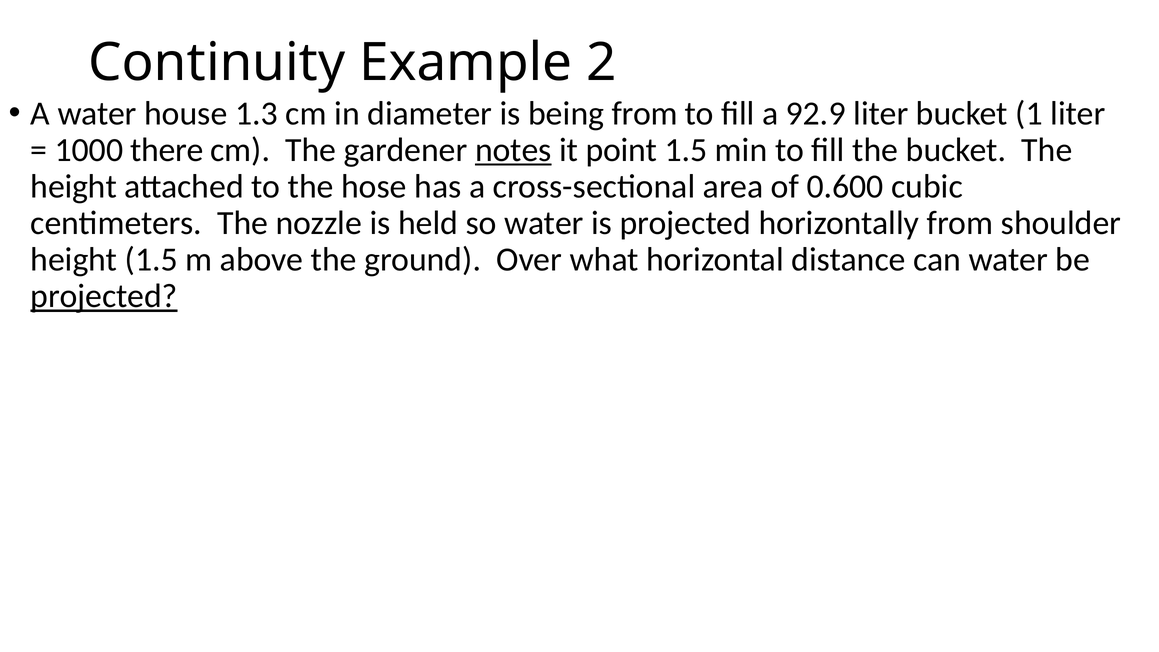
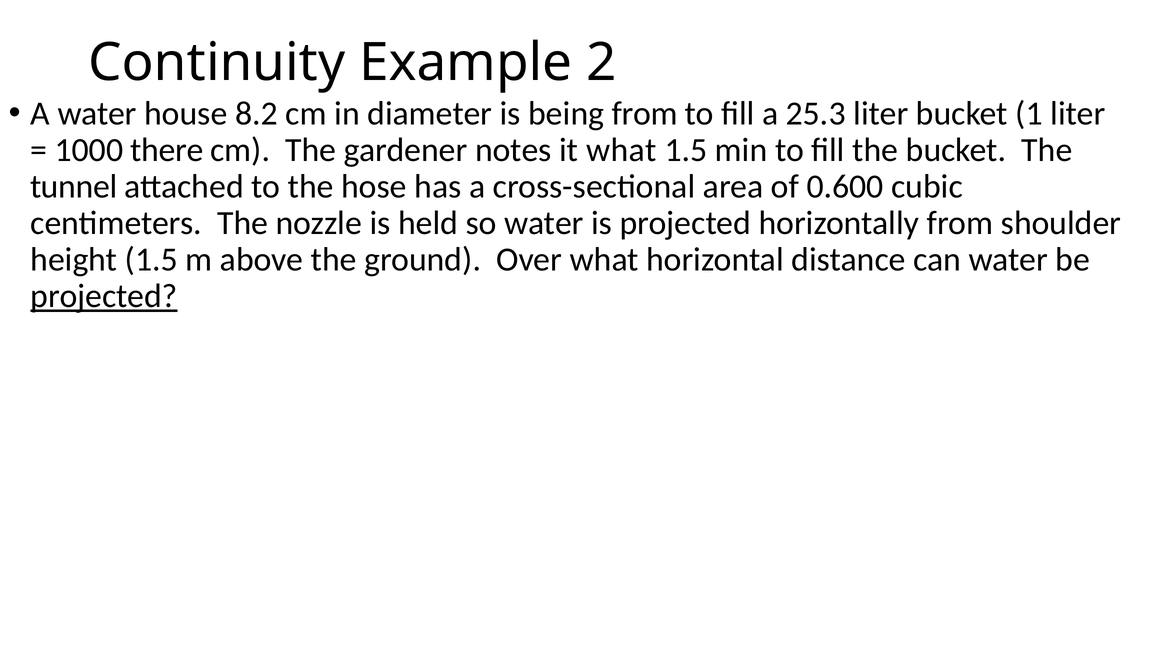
1.3: 1.3 -> 8.2
92.9: 92.9 -> 25.3
notes underline: present -> none
it point: point -> what
height at (74, 187): height -> tunnel
